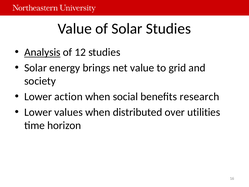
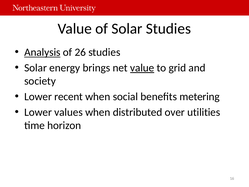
12: 12 -> 26
value at (142, 68) underline: none -> present
action: action -> recent
research: research -> metering
